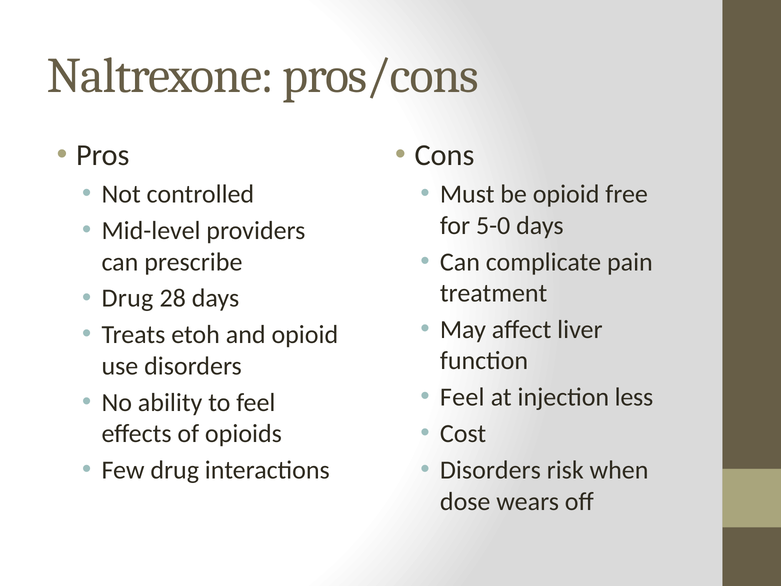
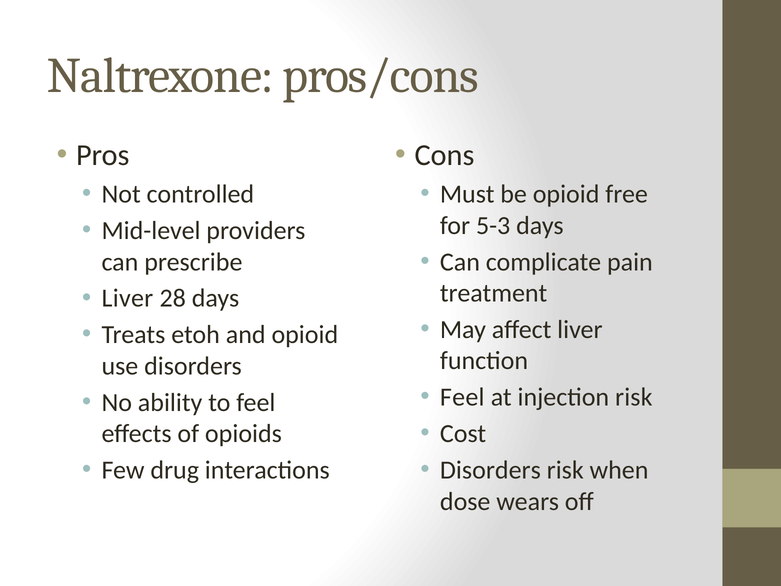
5-0: 5-0 -> 5-3
Drug at (127, 298): Drug -> Liver
injection less: less -> risk
